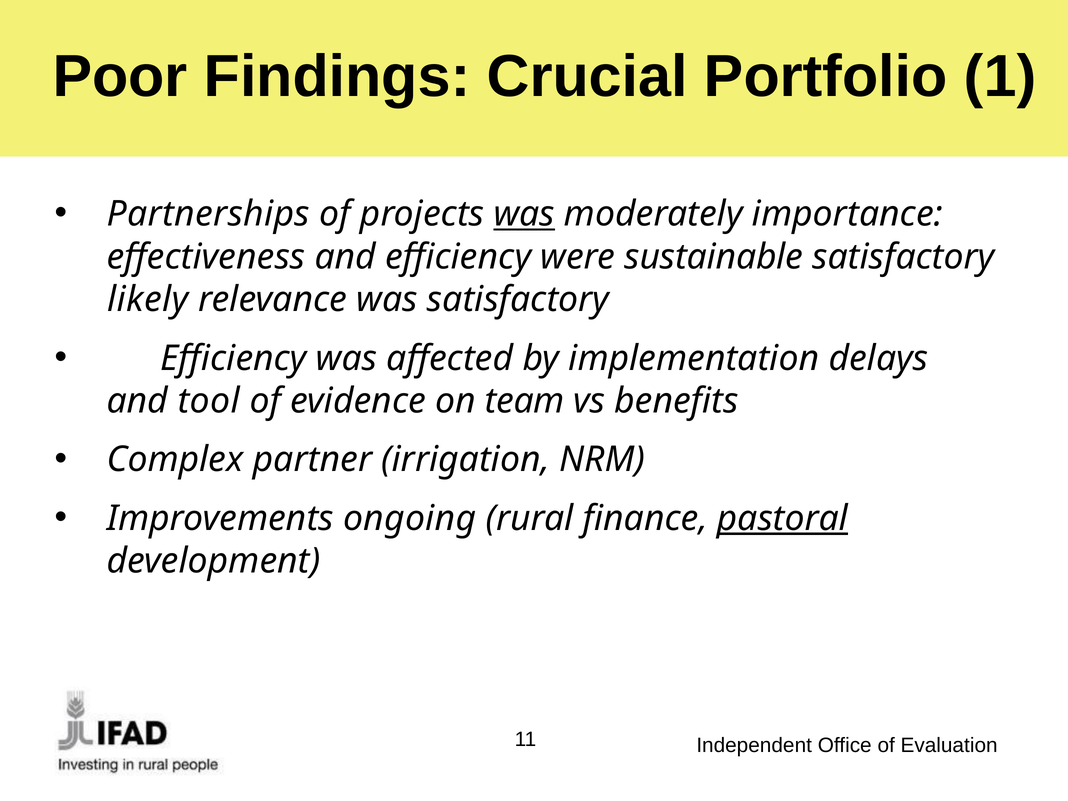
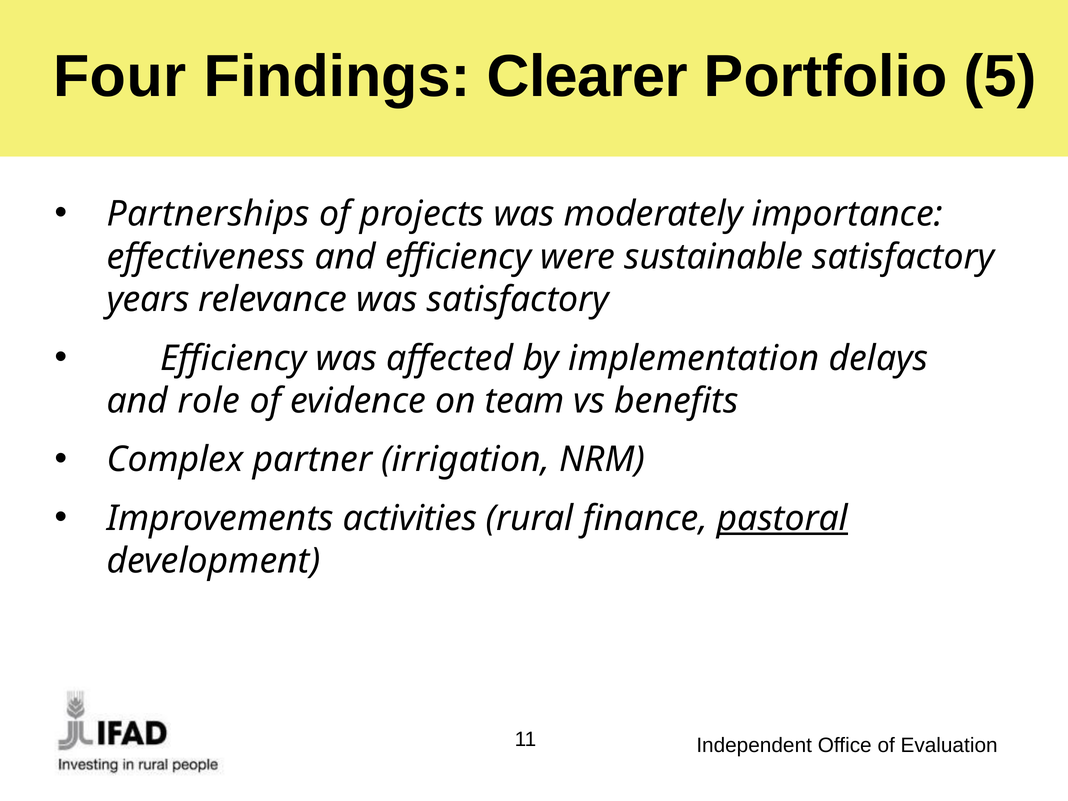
Poor: Poor -> Four
Crucial: Crucial -> Clearer
1: 1 -> 5
was at (524, 214) underline: present -> none
likely: likely -> years
tool: tool -> role
ongoing: ongoing -> activities
